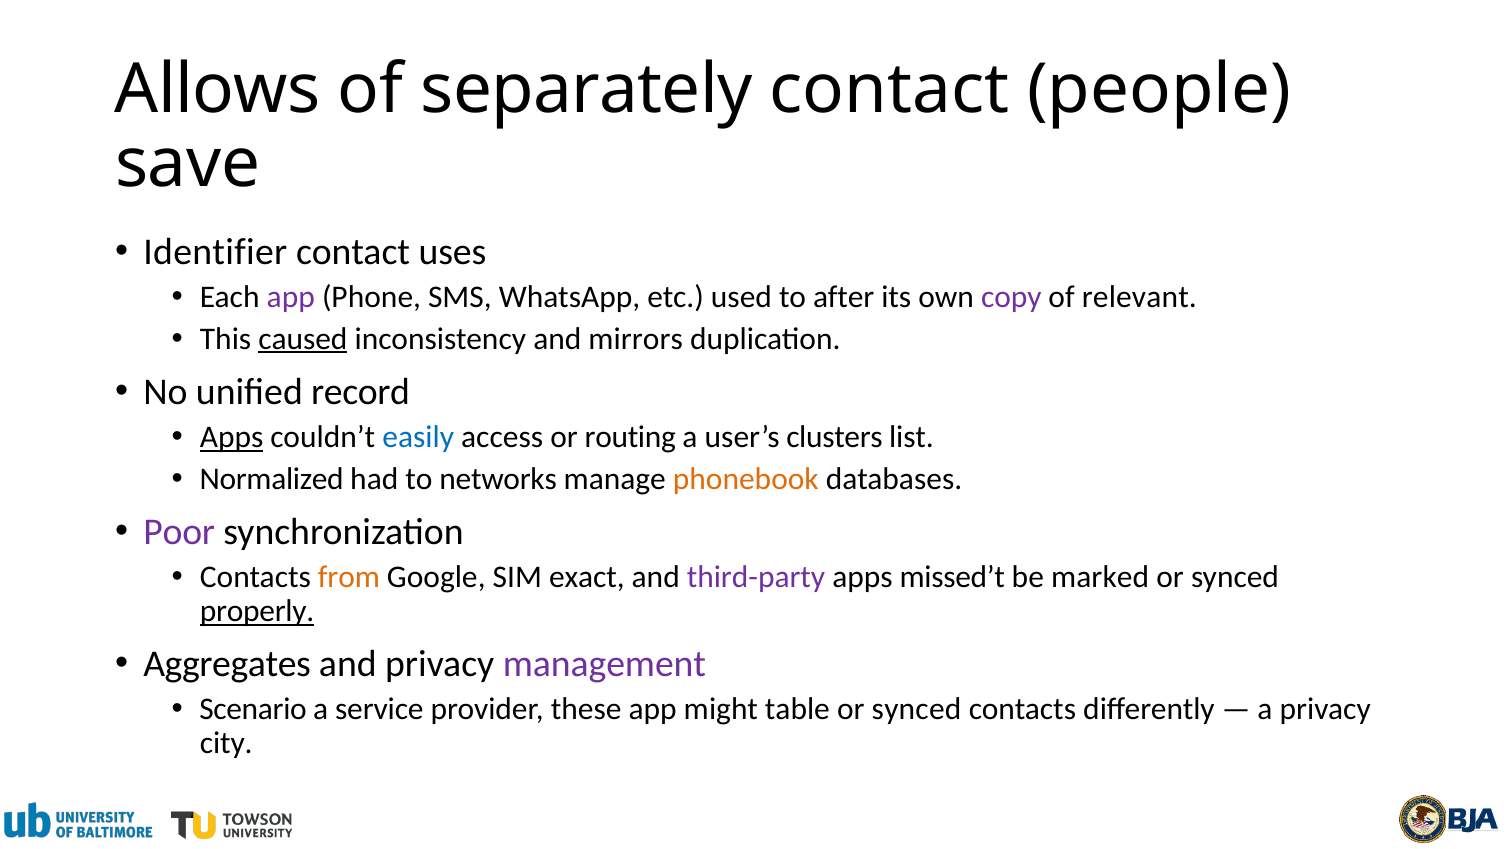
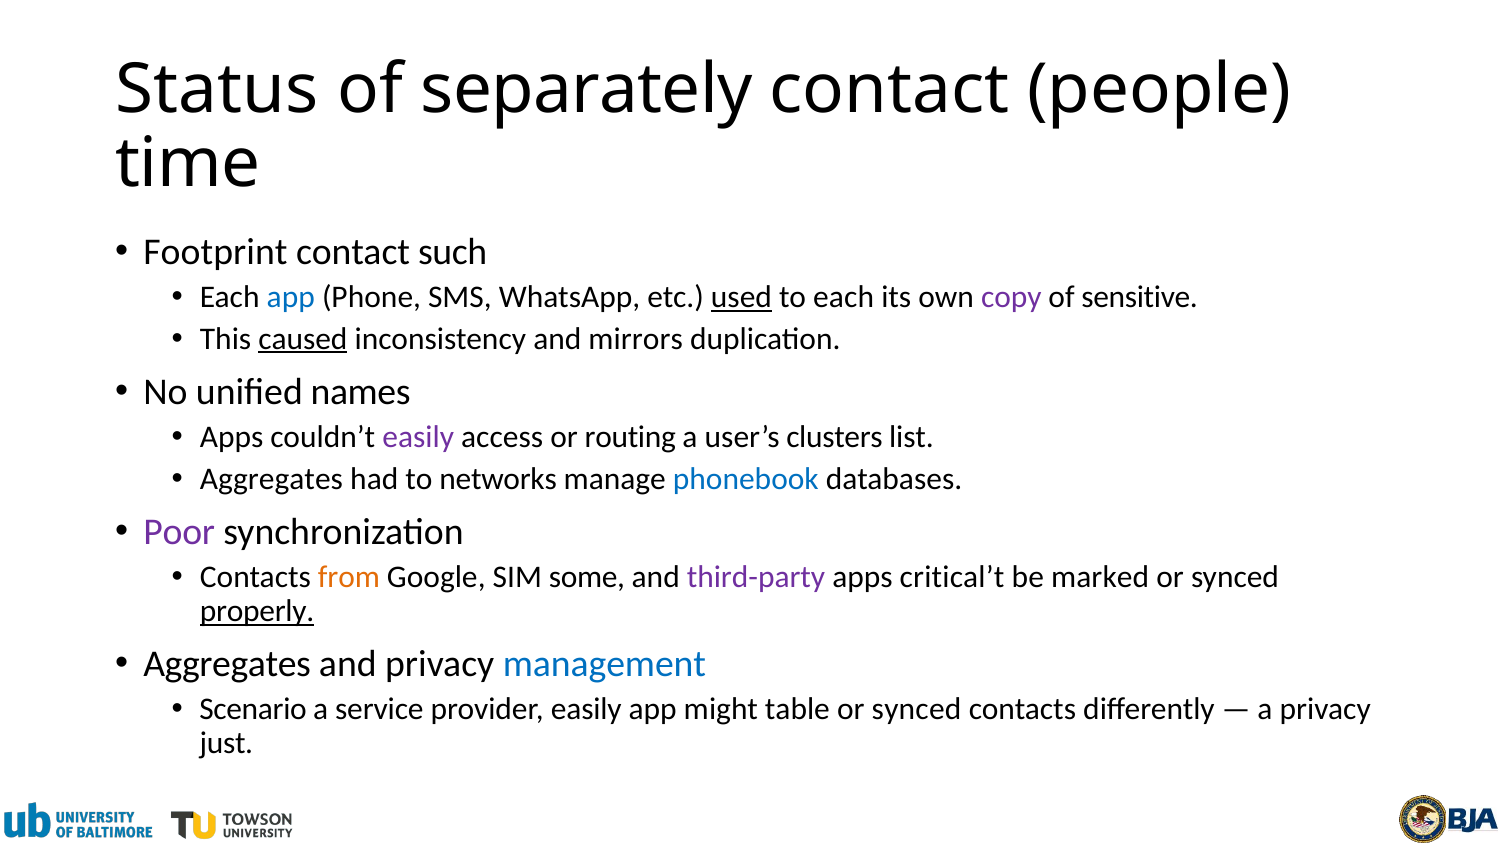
Allows: Allows -> Status
save: save -> time
Identifier: Identifier -> Footprint
uses: uses -> such
app at (291, 297) colour: purple -> blue
used underline: none -> present
to after: after -> each
relevant: relevant -> sensitive
record: record -> names
Apps at (232, 437) underline: present -> none
easily at (418, 437) colour: blue -> purple
Normalized at (272, 479): Normalized -> Aggregates
phonebook colour: orange -> blue
exact: exact -> some
missed’t: missed’t -> critical’t
management colour: purple -> blue
provider these: these -> easily
city: city -> just
